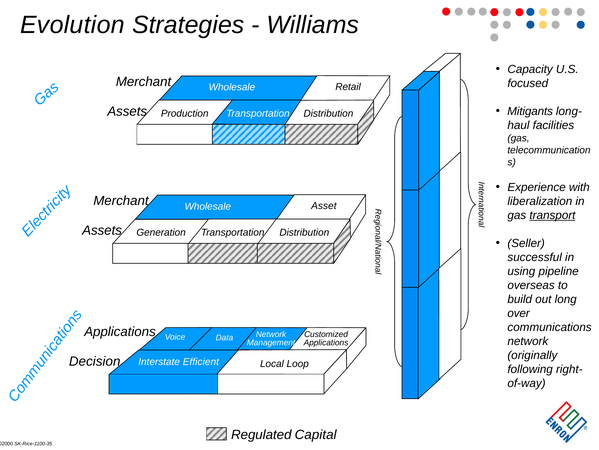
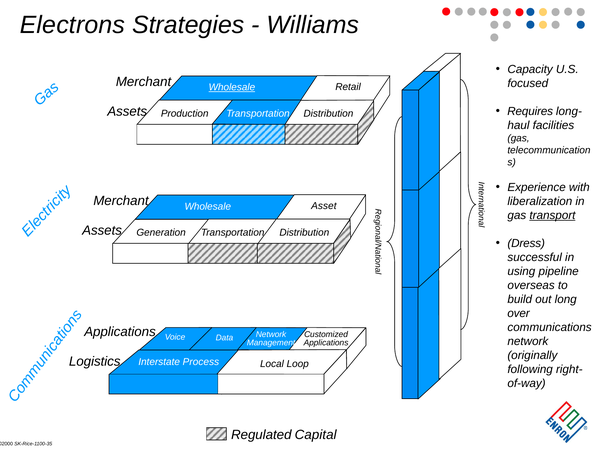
Evolution: Evolution -> Electrons
Wholesale at (232, 87) underline: none -> present
Mitigants: Mitigants -> Requires
Seller: Seller -> Dress
Decision: Decision -> Logistics
Efficient: Efficient -> Process
